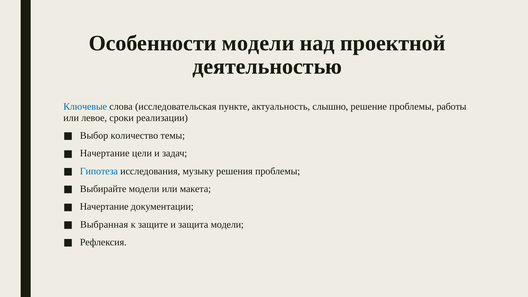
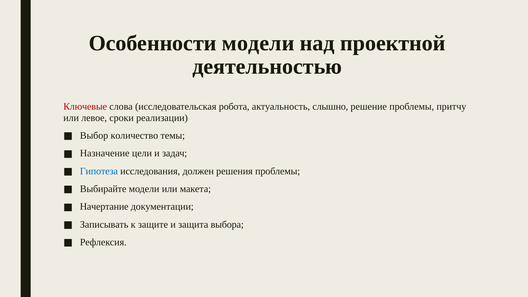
Ключевые colour: blue -> red
пункте: пункте -> робота
работы: работы -> притчу
Начертание at (105, 153): Начертание -> Назначение
музыку: музыку -> должен
Выбранная: Выбранная -> Записывать
защита модели: модели -> выбора
